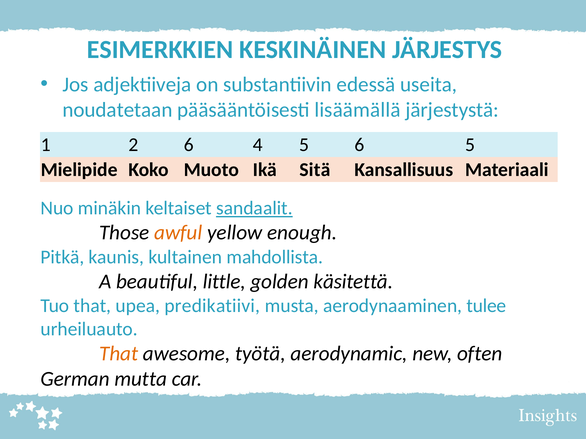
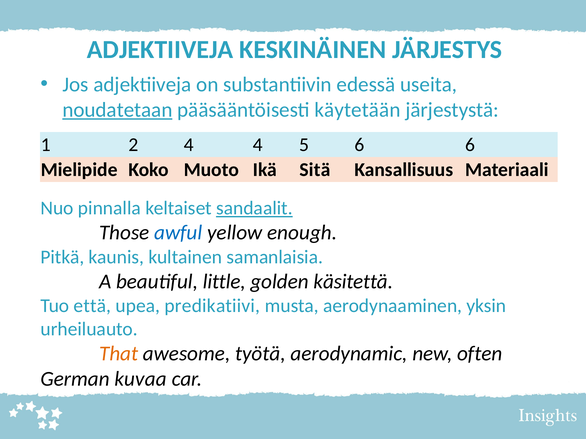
ESIMERKKIEN at (160, 50): ESIMERKKIEN -> ADJEKTIIVEJA
noudatetaan underline: none -> present
lisäämällä: lisäämällä -> käytetään
2 6: 6 -> 4
6 5: 5 -> 6
minäkin: minäkin -> pinnalla
awful colour: orange -> blue
mahdollista: mahdollista -> samanlaisia
Tuo that: that -> että
tulee: tulee -> yksin
mutta: mutta -> kuvaa
